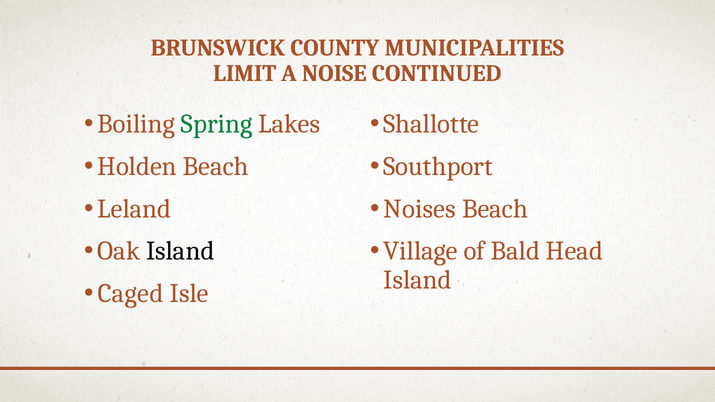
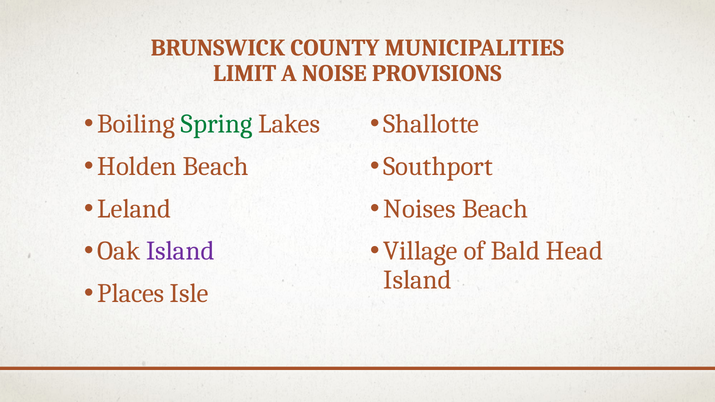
CONTINUED: CONTINUED -> PROVISIONS
Island at (180, 251) colour: black -> purple
Caged: Caged -> Places
